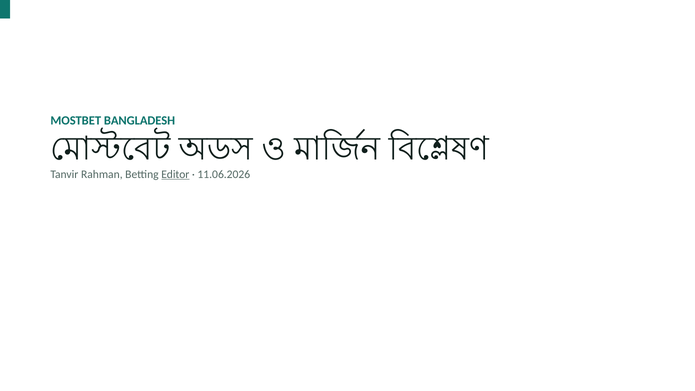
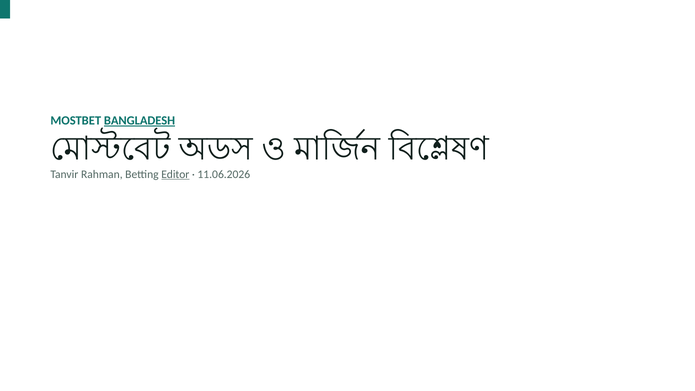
BANGLADESH underline: none -> present
